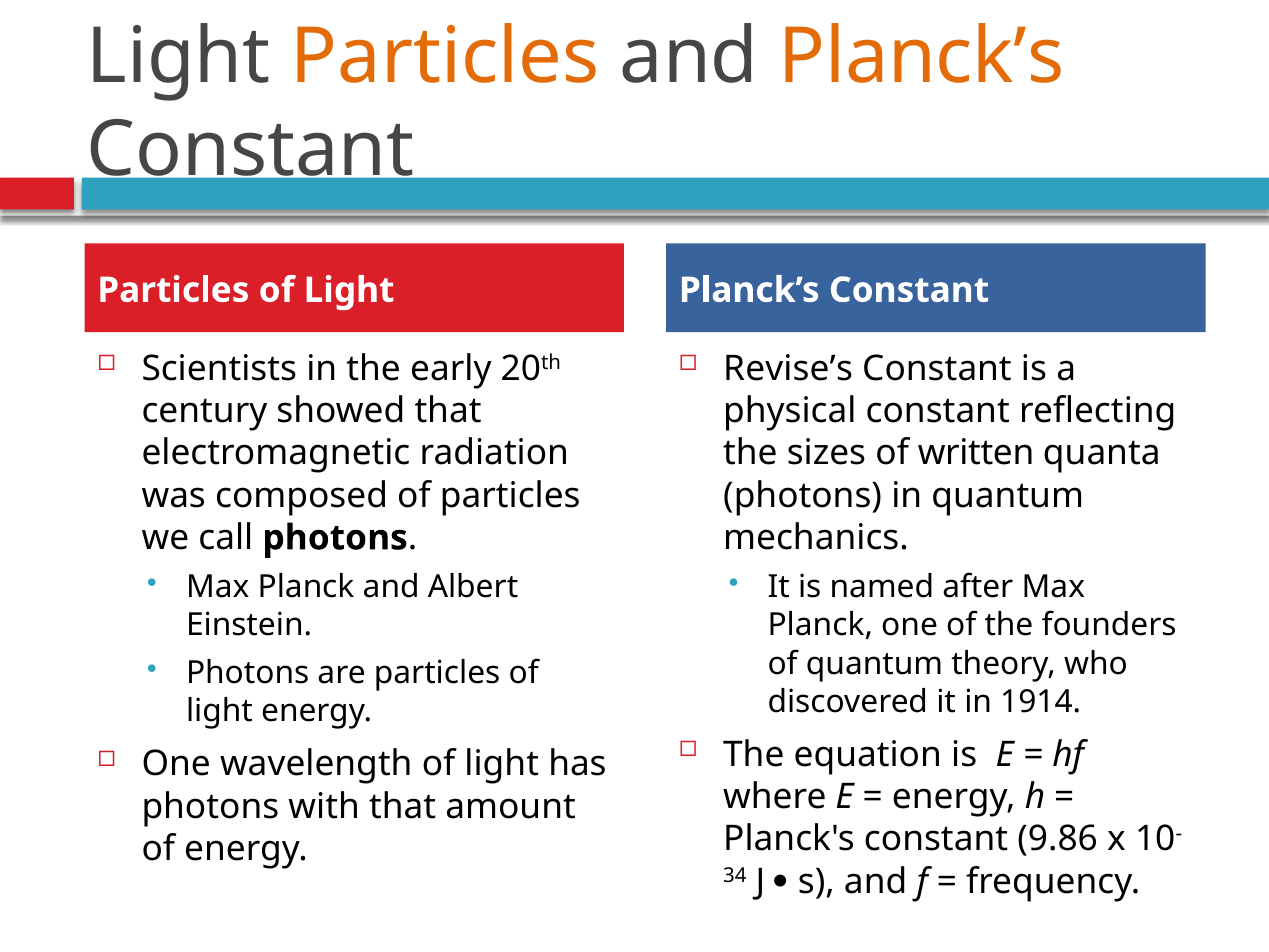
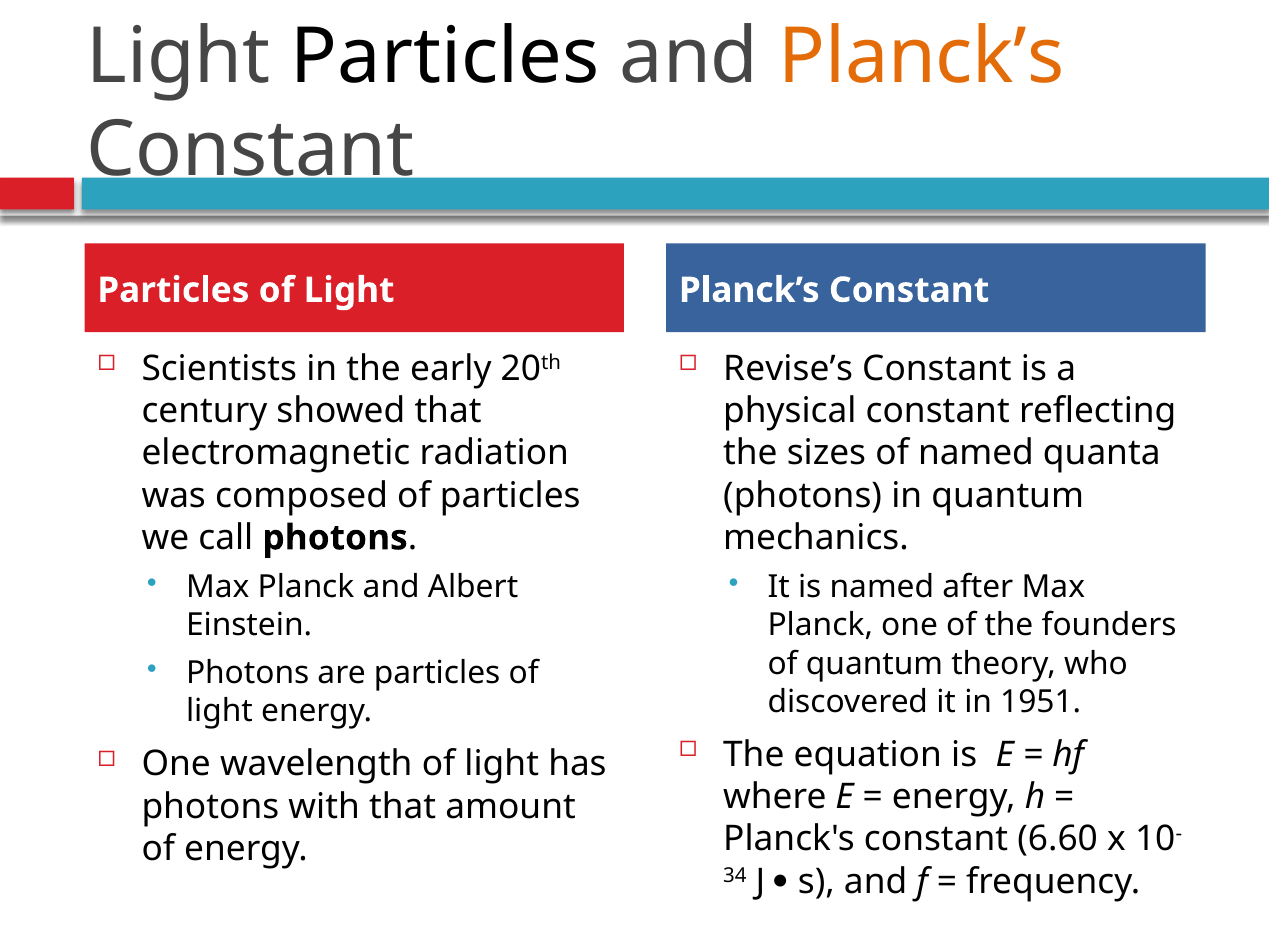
Particles at (445, 57) colour: orange -> black
of written: written -> named
1914: 1914 -> 1951
9.86: 9.86 -> 6.60
